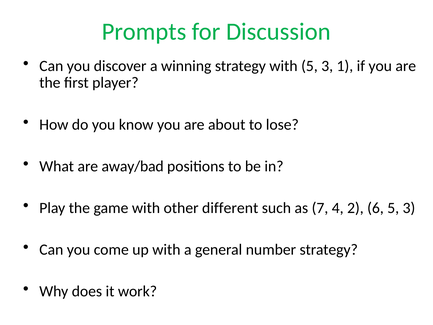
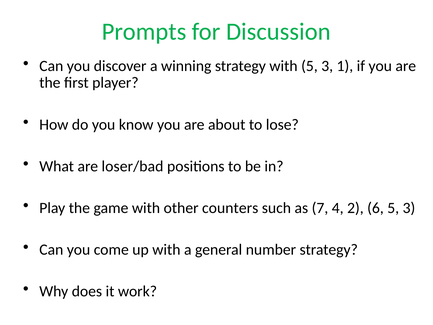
away/bad: away/bad -> loser/bad
different: different -> counters
